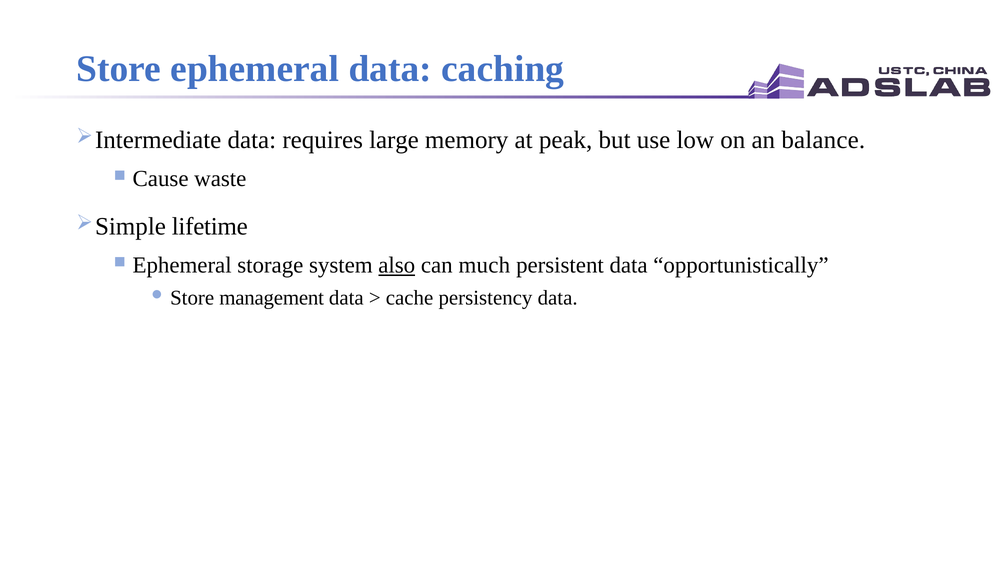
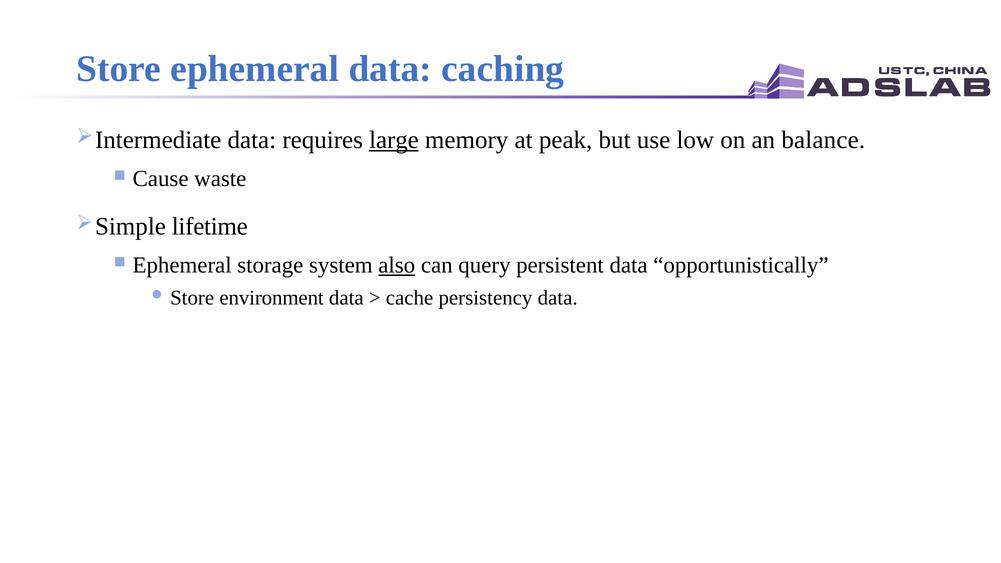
large underline: none -> present
much: much -> query
management: management -> environment
